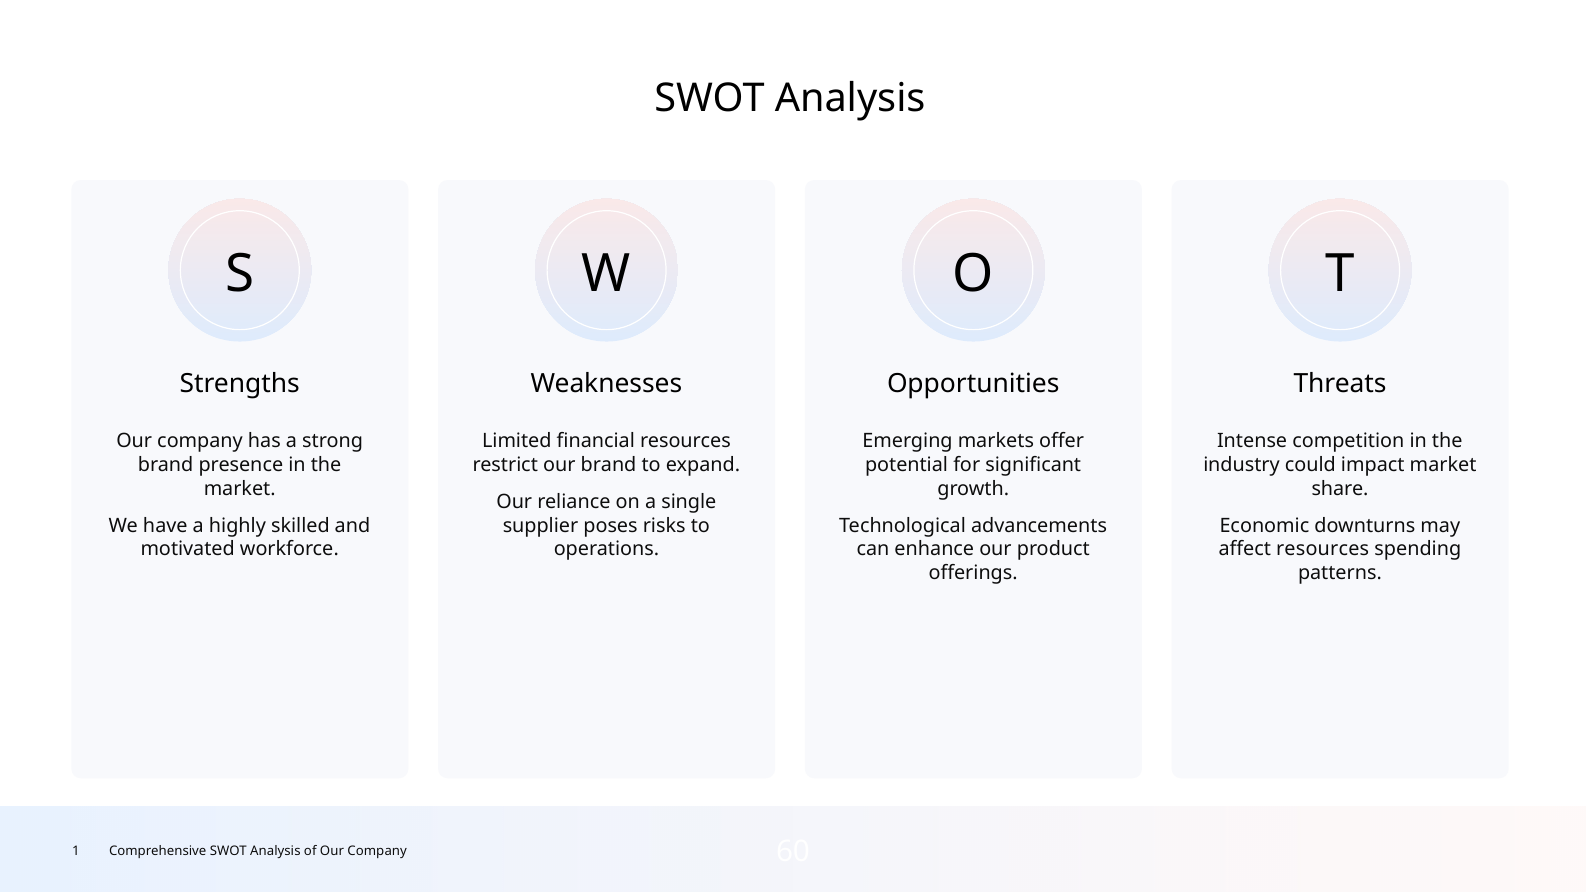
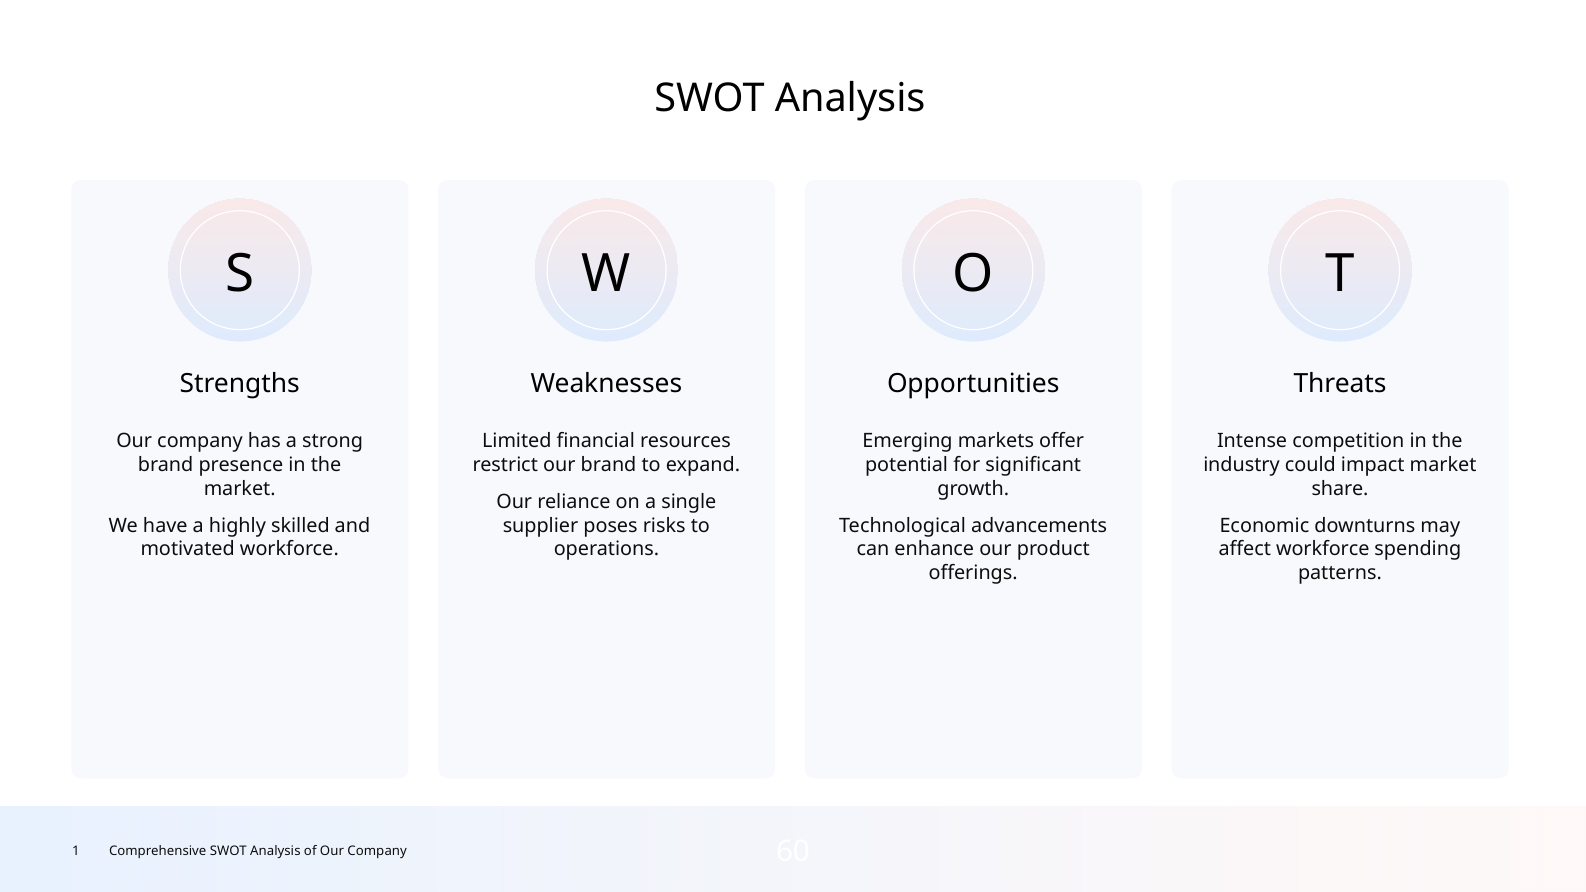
affect resources: resources -> workforce
